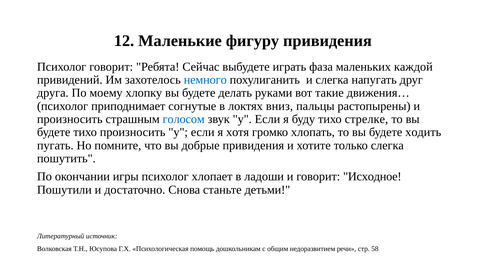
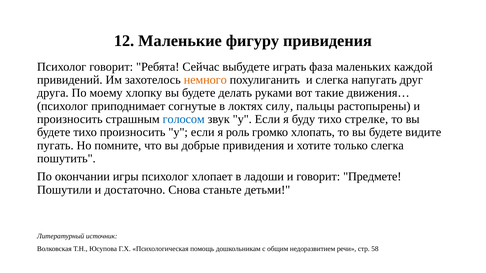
немного colour: blue -> orange
вниз: вниз -> силу
хотя: хотя -> роль
ходить: ходить -> видите
Исходное: Исходное -> Предмете
